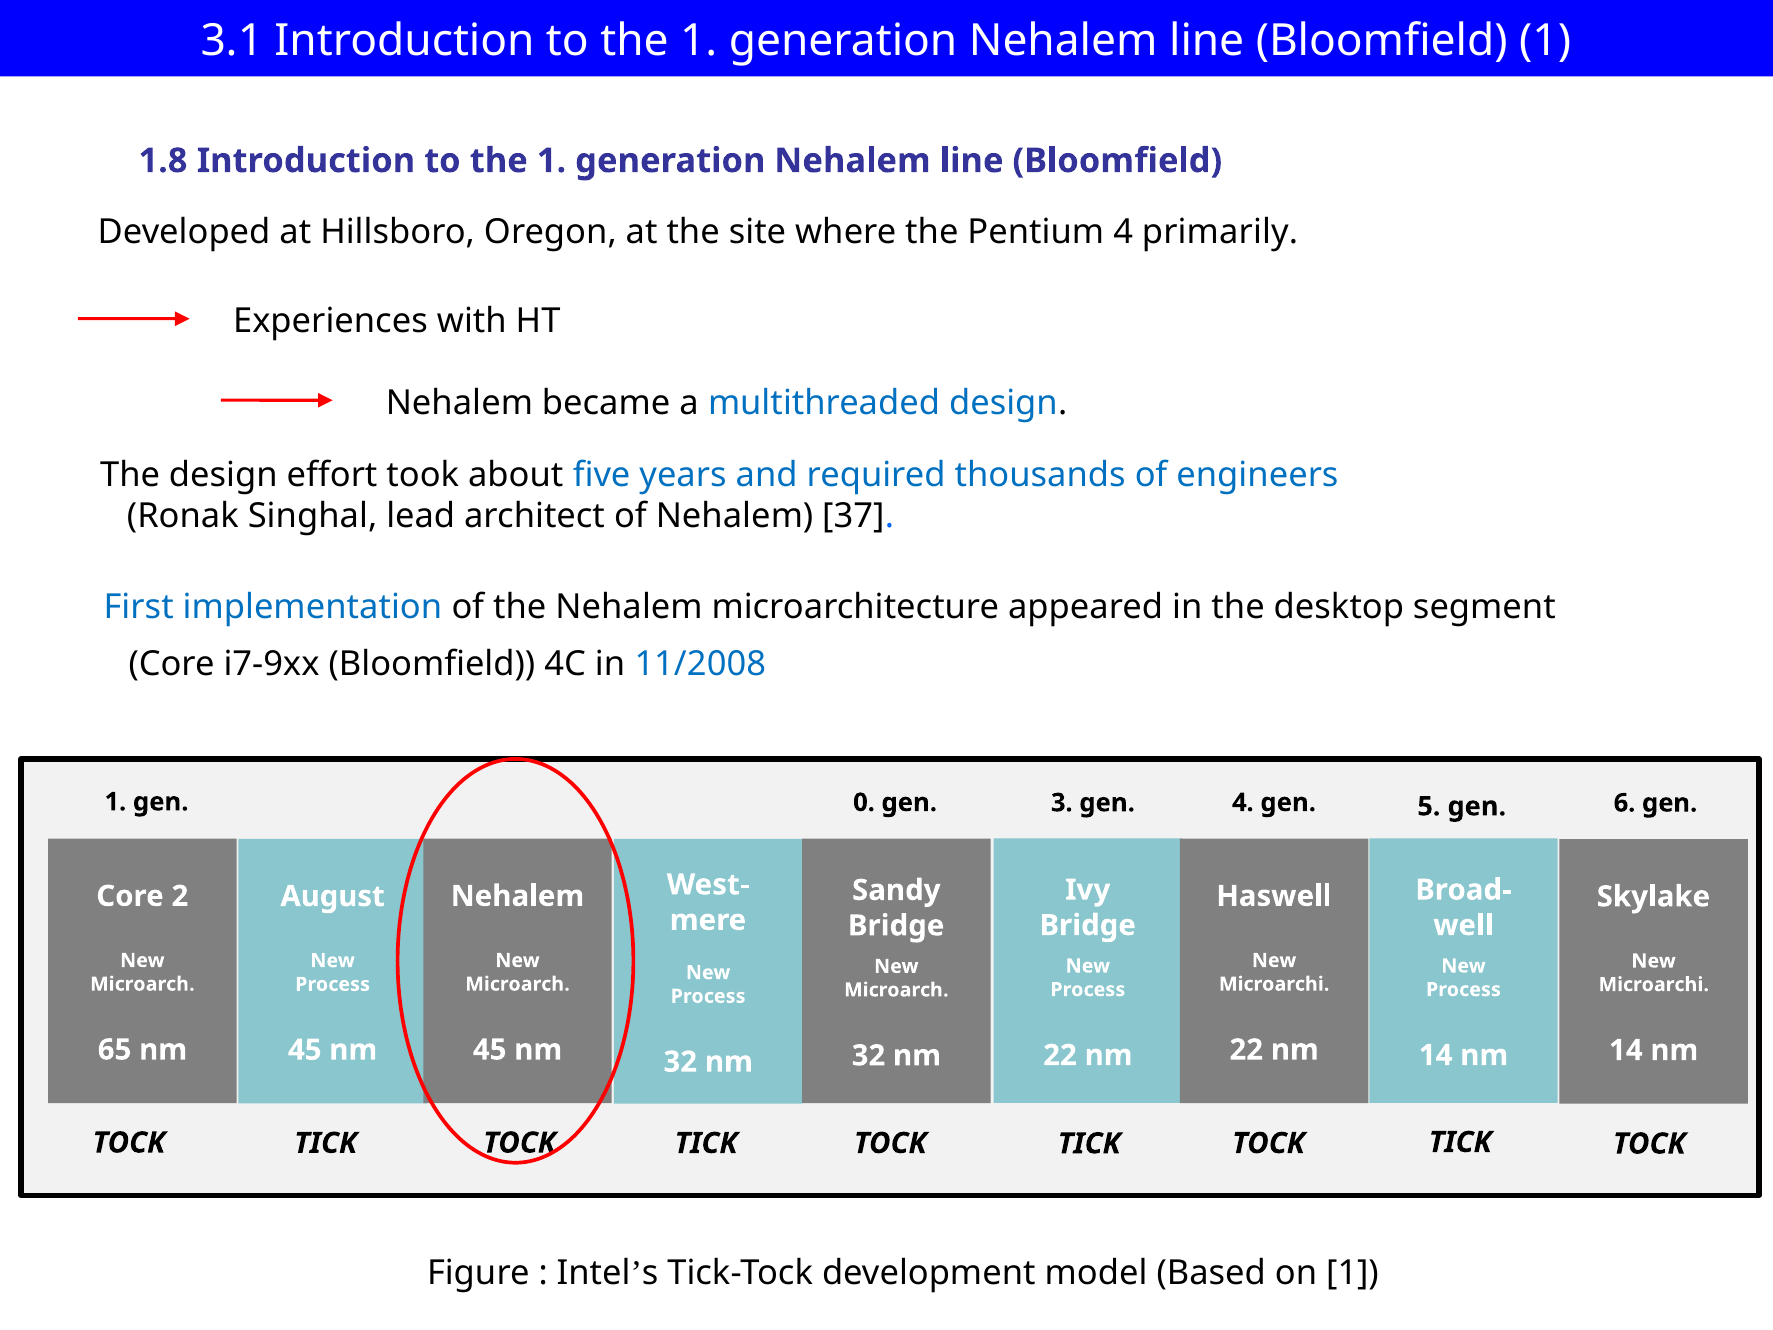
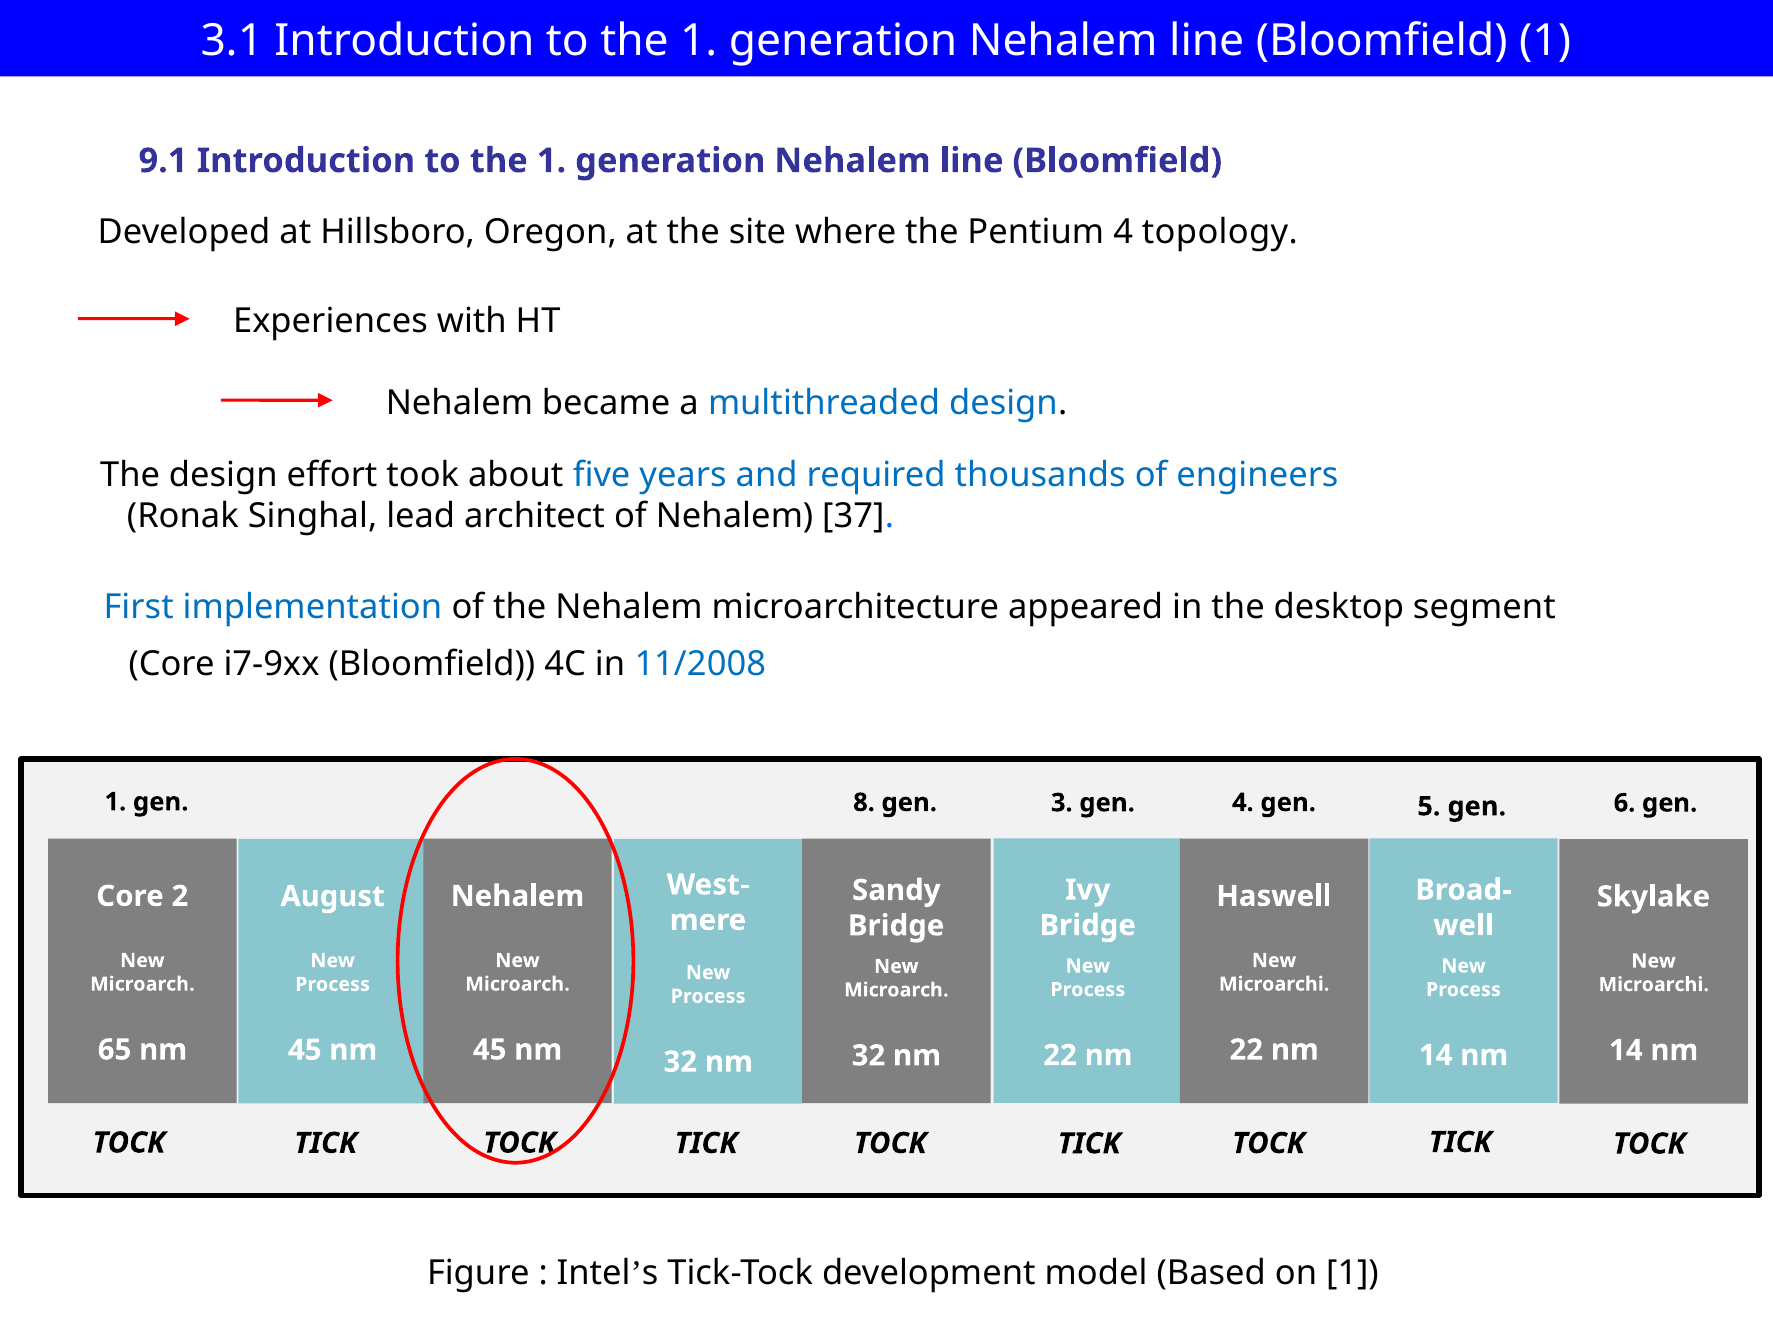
1.8: 1.8 -> 9.1
primarily: primarily -> topology
0: 0 -> 8
